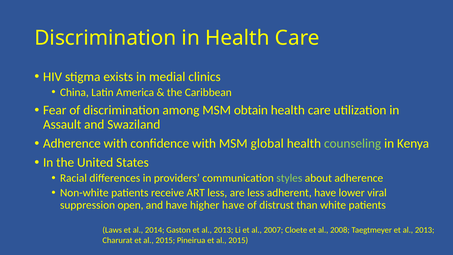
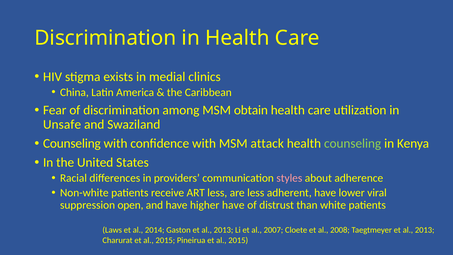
Assault: Assault -> Unsafe
Adherence at (72, 143): Adherence -> Counseling
global: global -> attack
styles colour: light green -> pink
